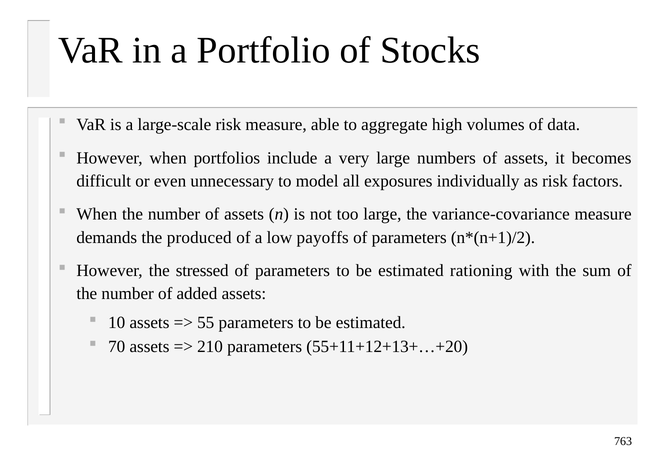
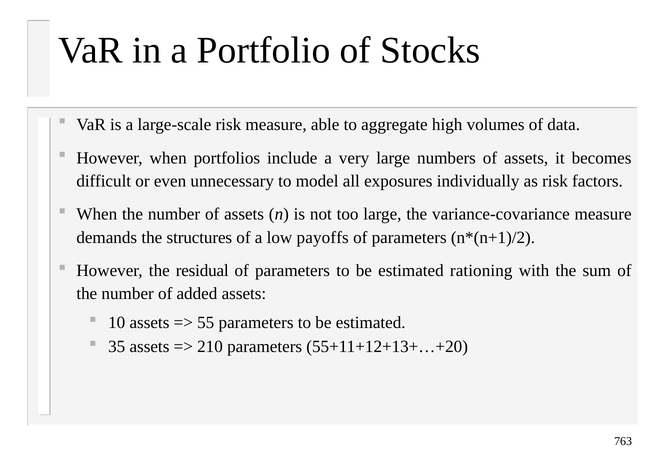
produced: produced -> structures
stressed: stressed -> residual
70: 70 -> 35
